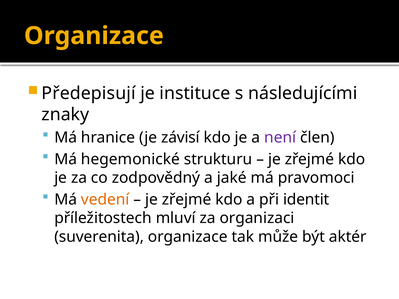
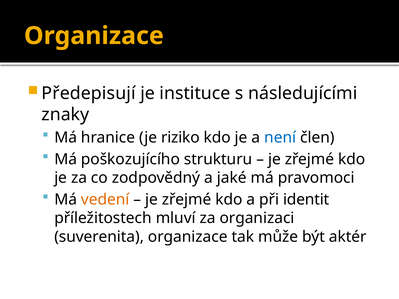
závisí: závisí -> riziko
není colour: purple -> blue
hegemonické: hegemonické -> poškozujícího
